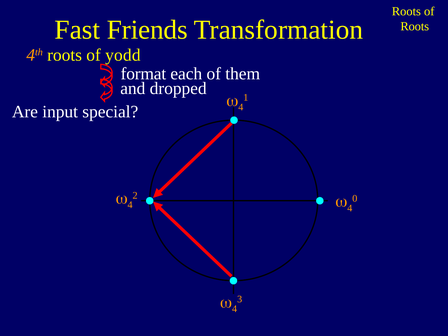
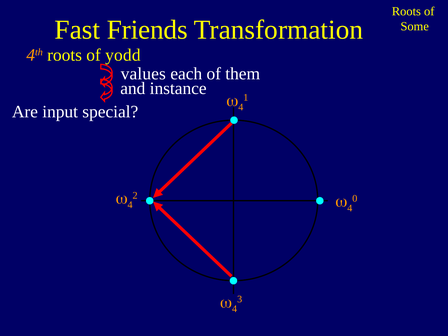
Roots at (415, 26): Roots -> Some
format: format -> values
dropped: dropped -> instance
